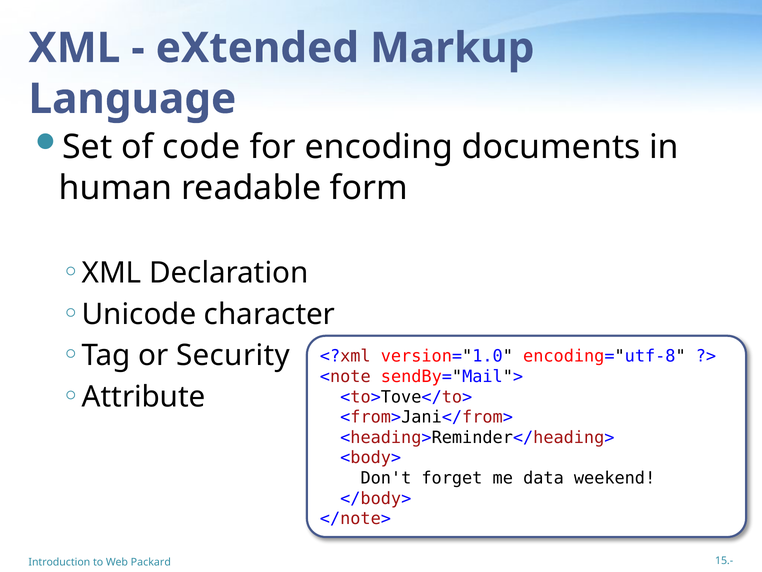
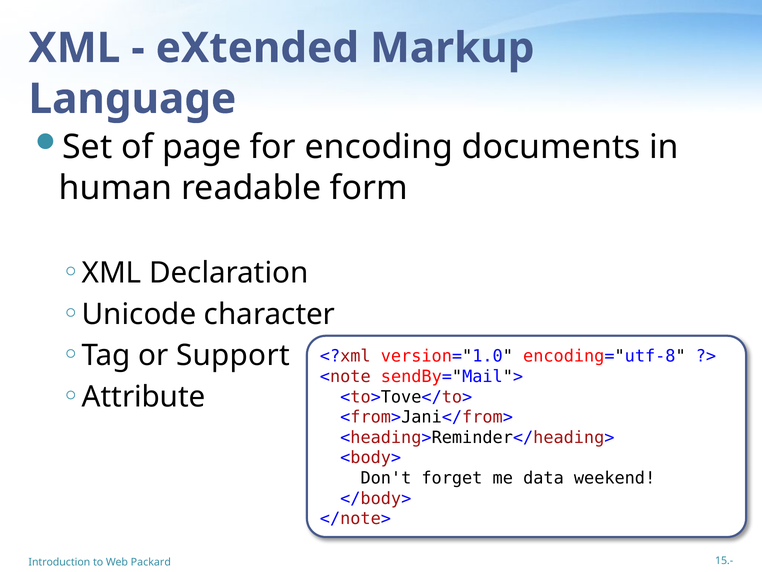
code: code -> page
Security: Security -> Support
